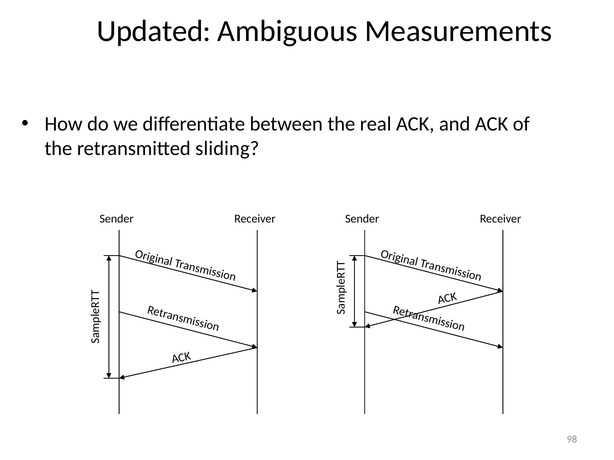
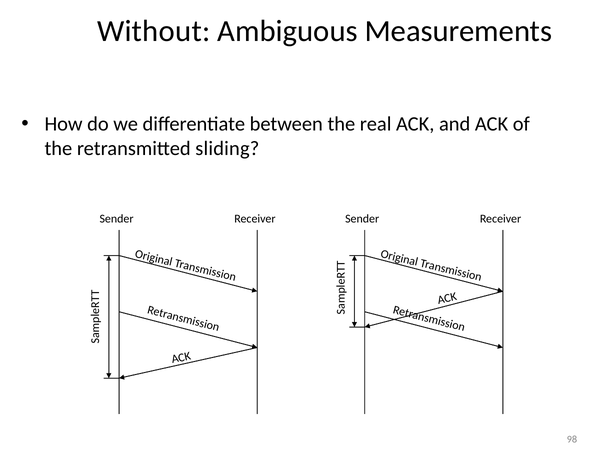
Updated: Updated -> Without
